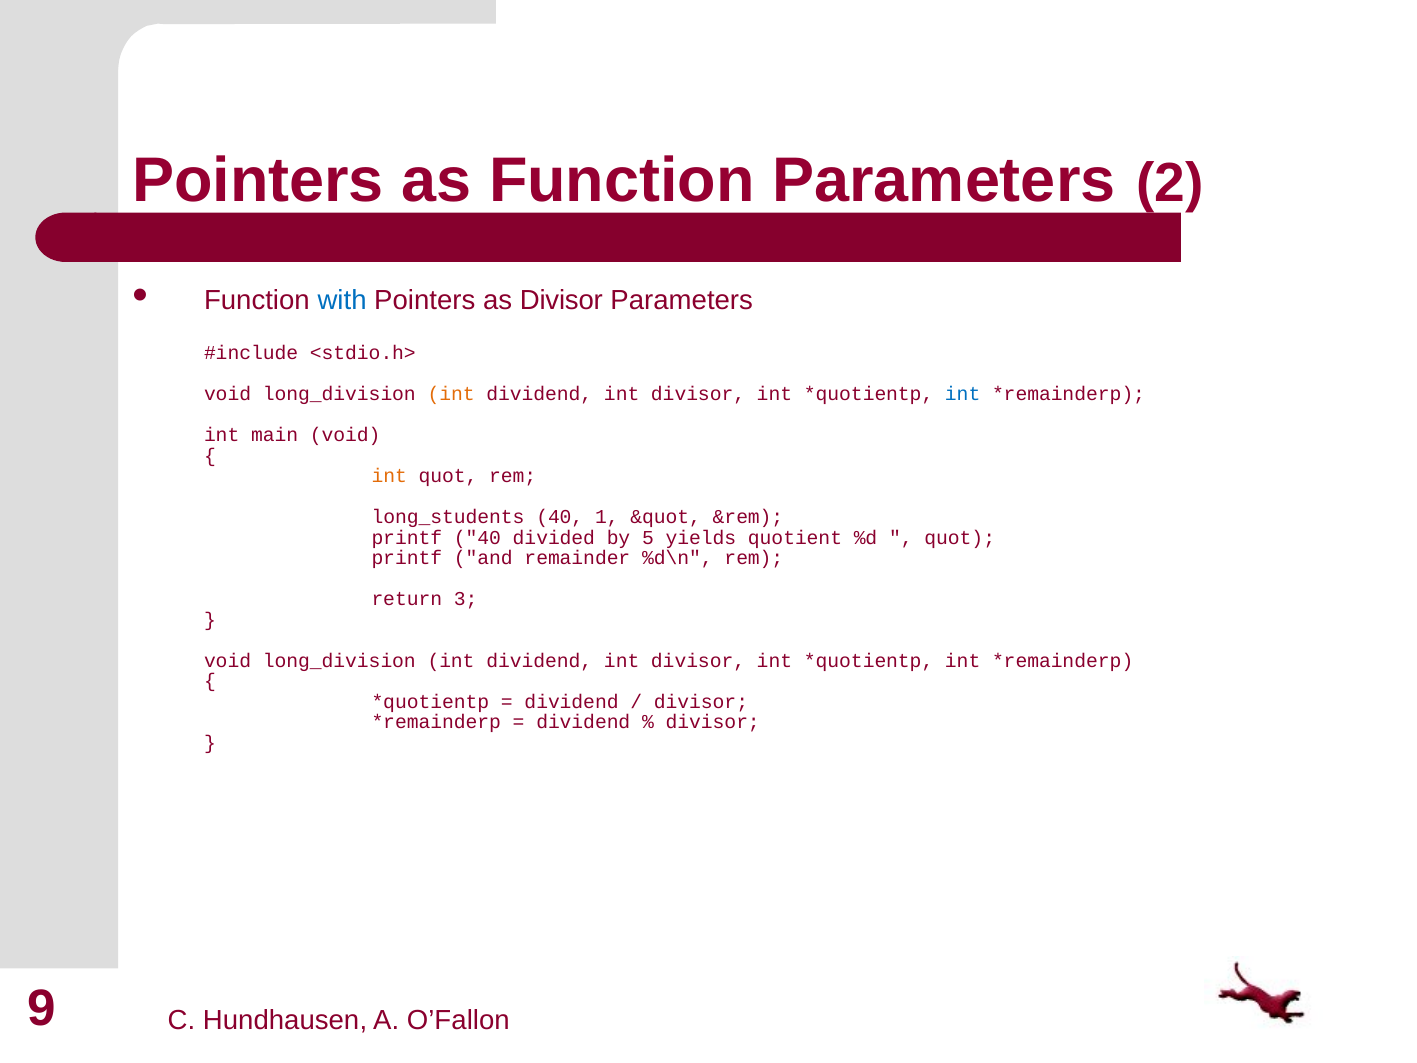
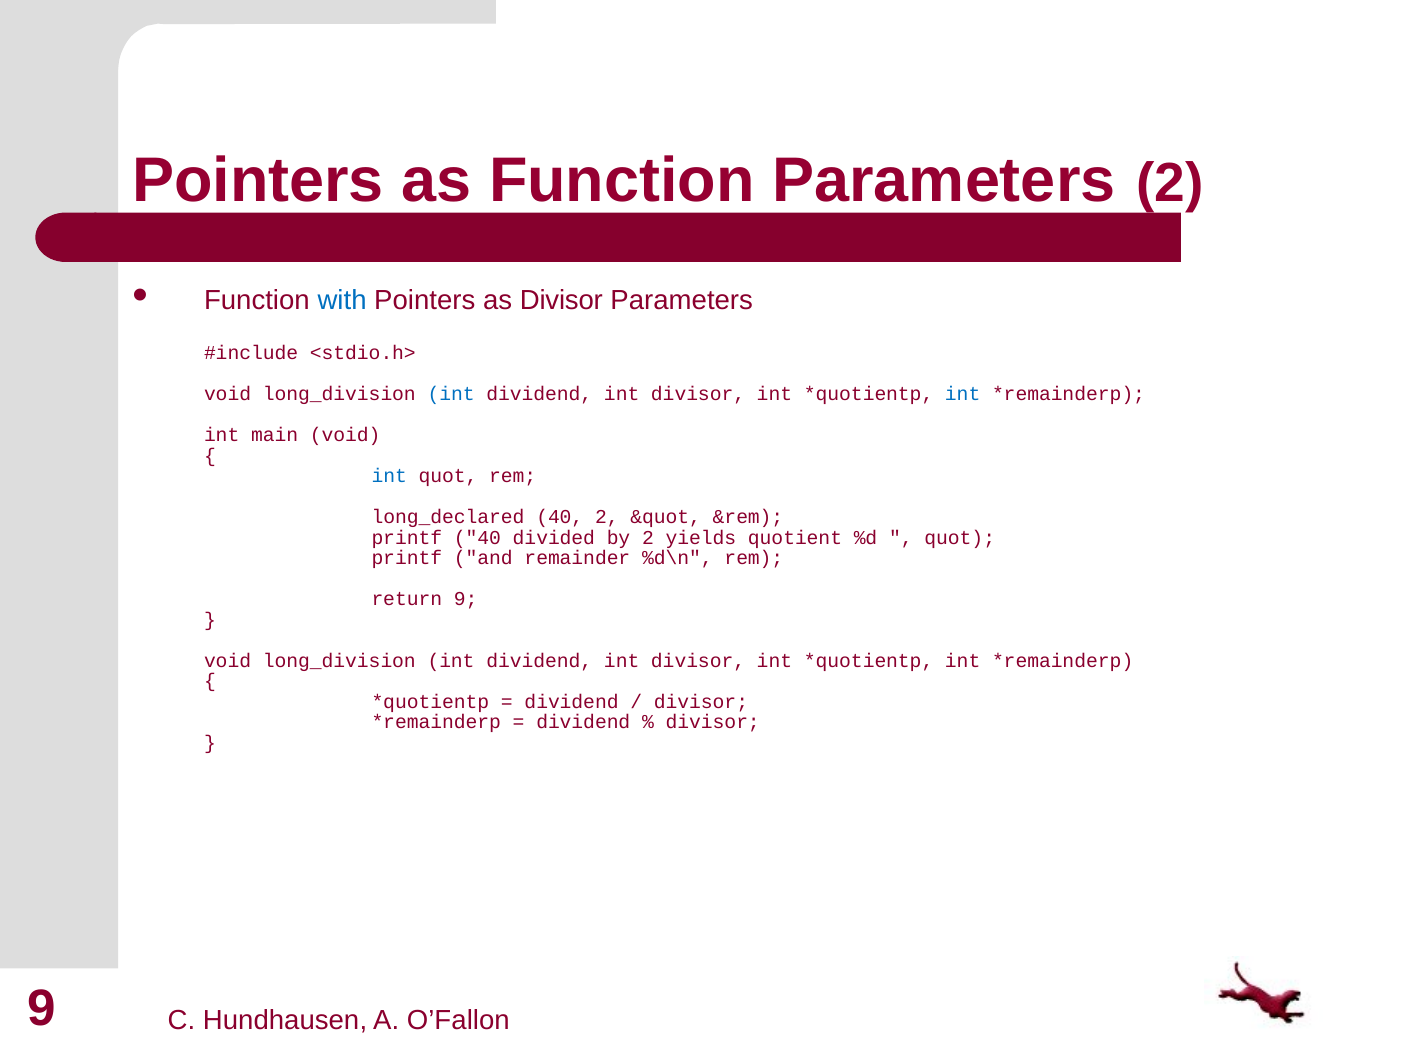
int at (451, 394) colour: orange -> blue
int at (389, 476) colour: orange -> blue
long_students: long_students -> long_declared
40 1: 1 -> 2
by 5: 5 -> 2
return 3: 3 -> 9
